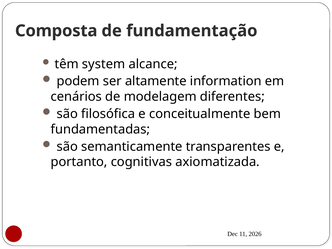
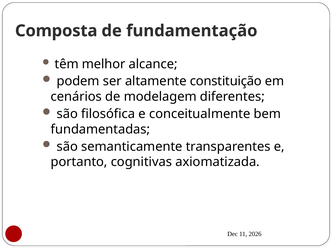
system: system -> melhor
information: information -> constituição
